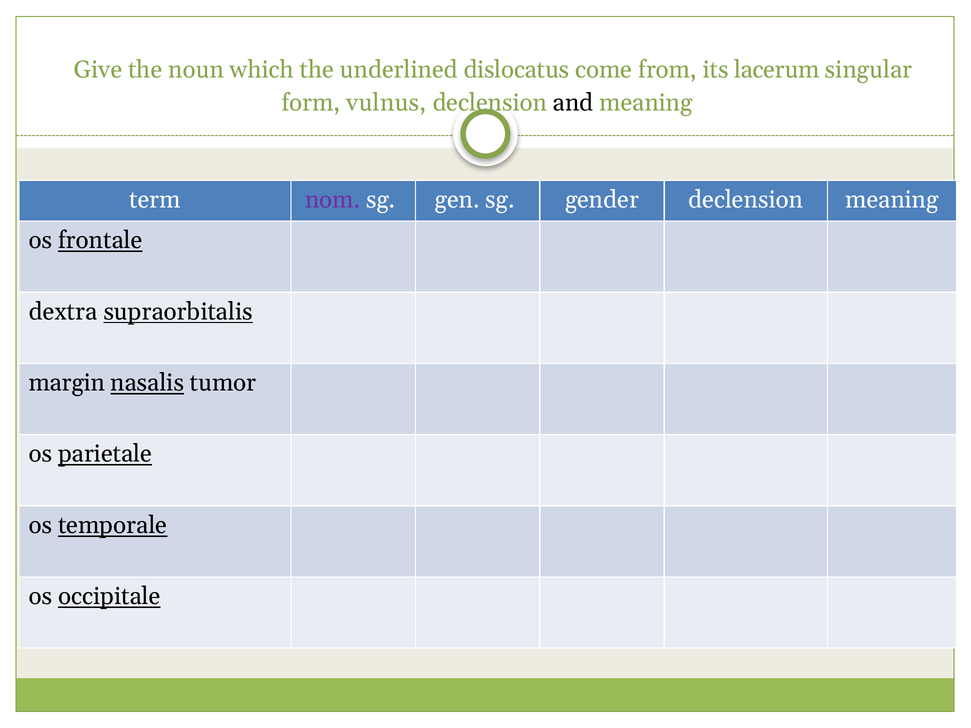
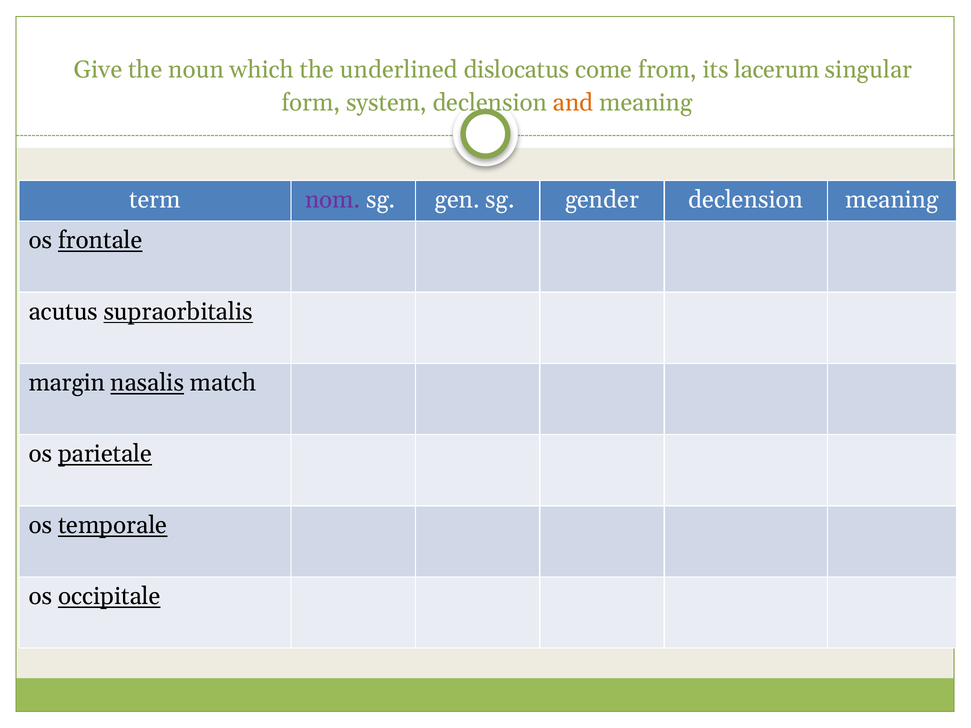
vulnus: vulnus -> system
and colour: black -> orange
dextra: dextra -> acutus
tumor: tumor -> match
